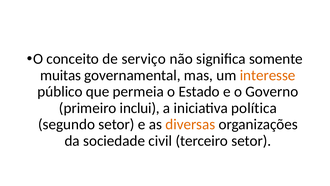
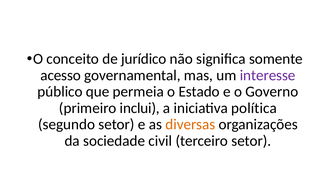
serviço: serviço -> jurídico
muitas: muitas -> acesso
interesse colour: orange -> purple
